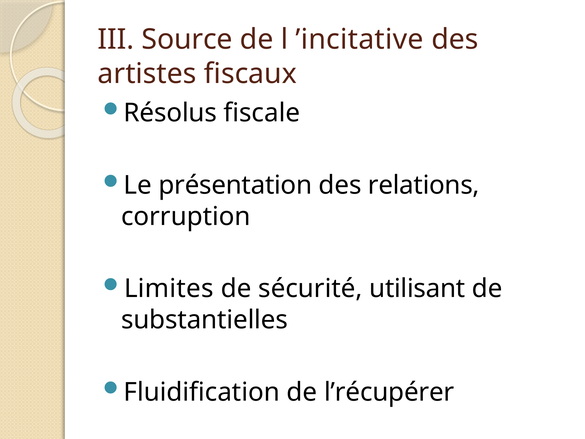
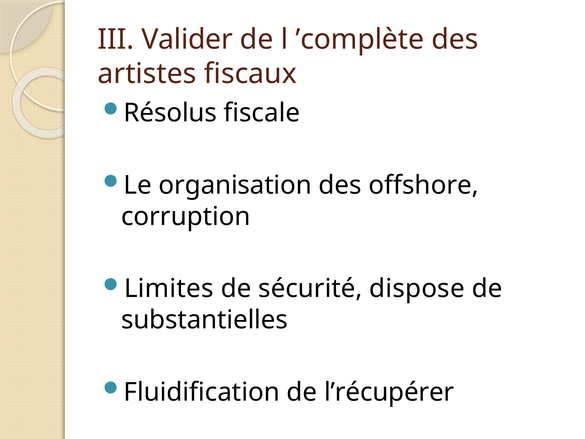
Source: Source -> Valider
’incitative: ’incitative -> ’complète
présentation: présentation -> organisation
relations: relations -> offshore
utilisant: utilisant -> dispose
